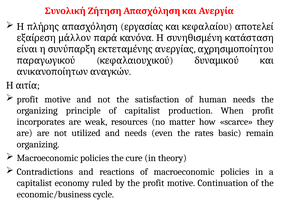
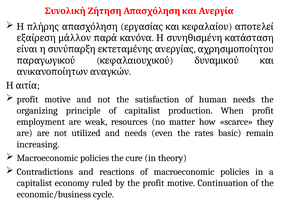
incorporates: incorporates -> employment
organizing at (38, 145): organizing -> increasing
